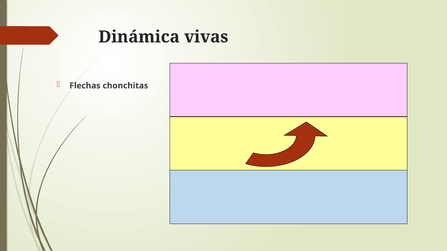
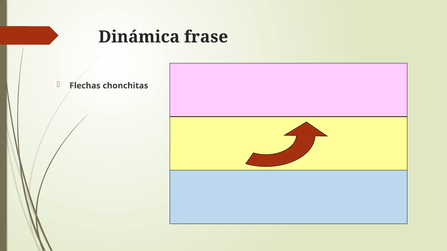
vivas: vivas -> frase
